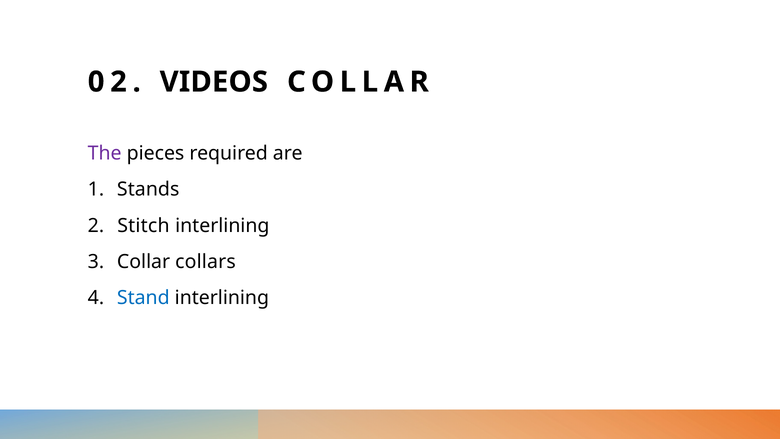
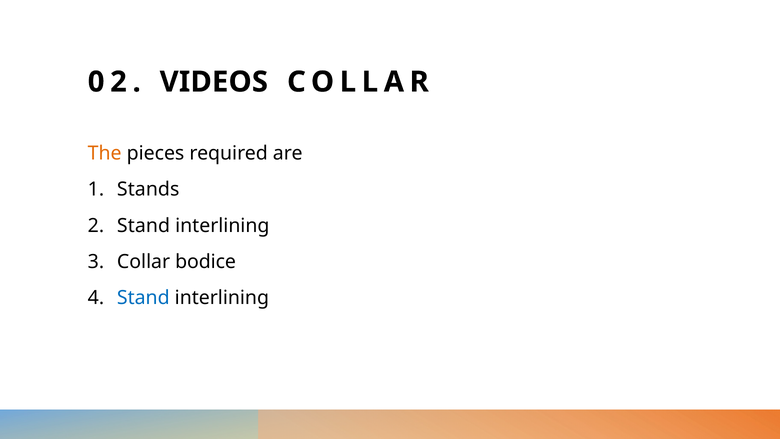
The colour: purple -> orange
Stitch at (143, 225): Stitch -> Stand
collars: collars -> bodice
